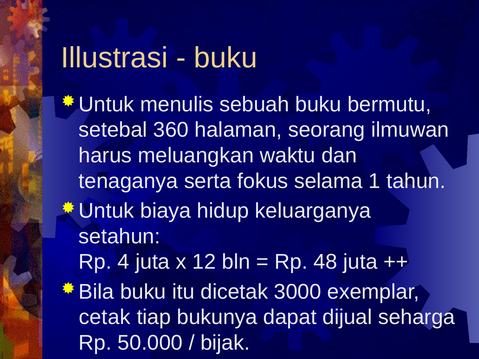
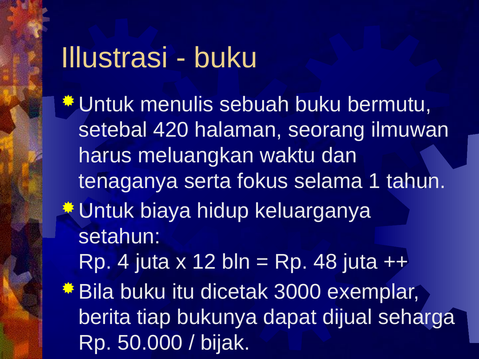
360: 360 -> 420
cetak: cetak -> berita
